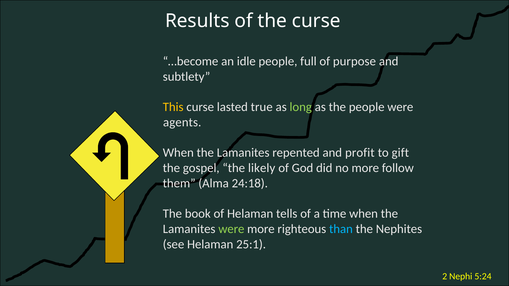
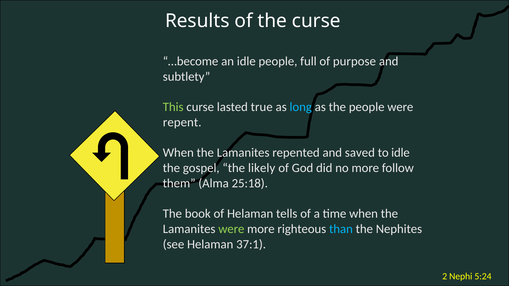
This colour: yellow -> light green
long colour: light green -> light blue
agents: agents -> repent
profit: profit -> saved
to gift: gift -> idle
24:18: 24:18 -> 25:18
25:1: 25:1 -> 37:1
